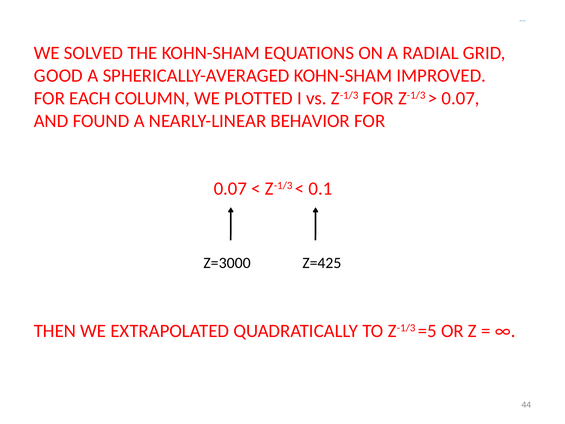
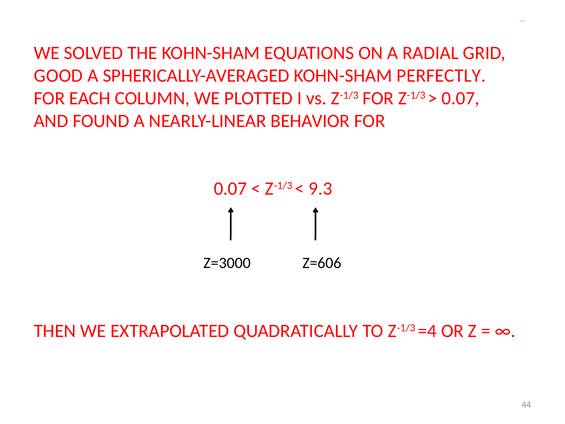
IMPROVED: IMPROVED -> PERFECTLY
0.1: 0.1 -> 9.3
Z=425: Z=425 -> Z=606
=5: =5 -> =4
